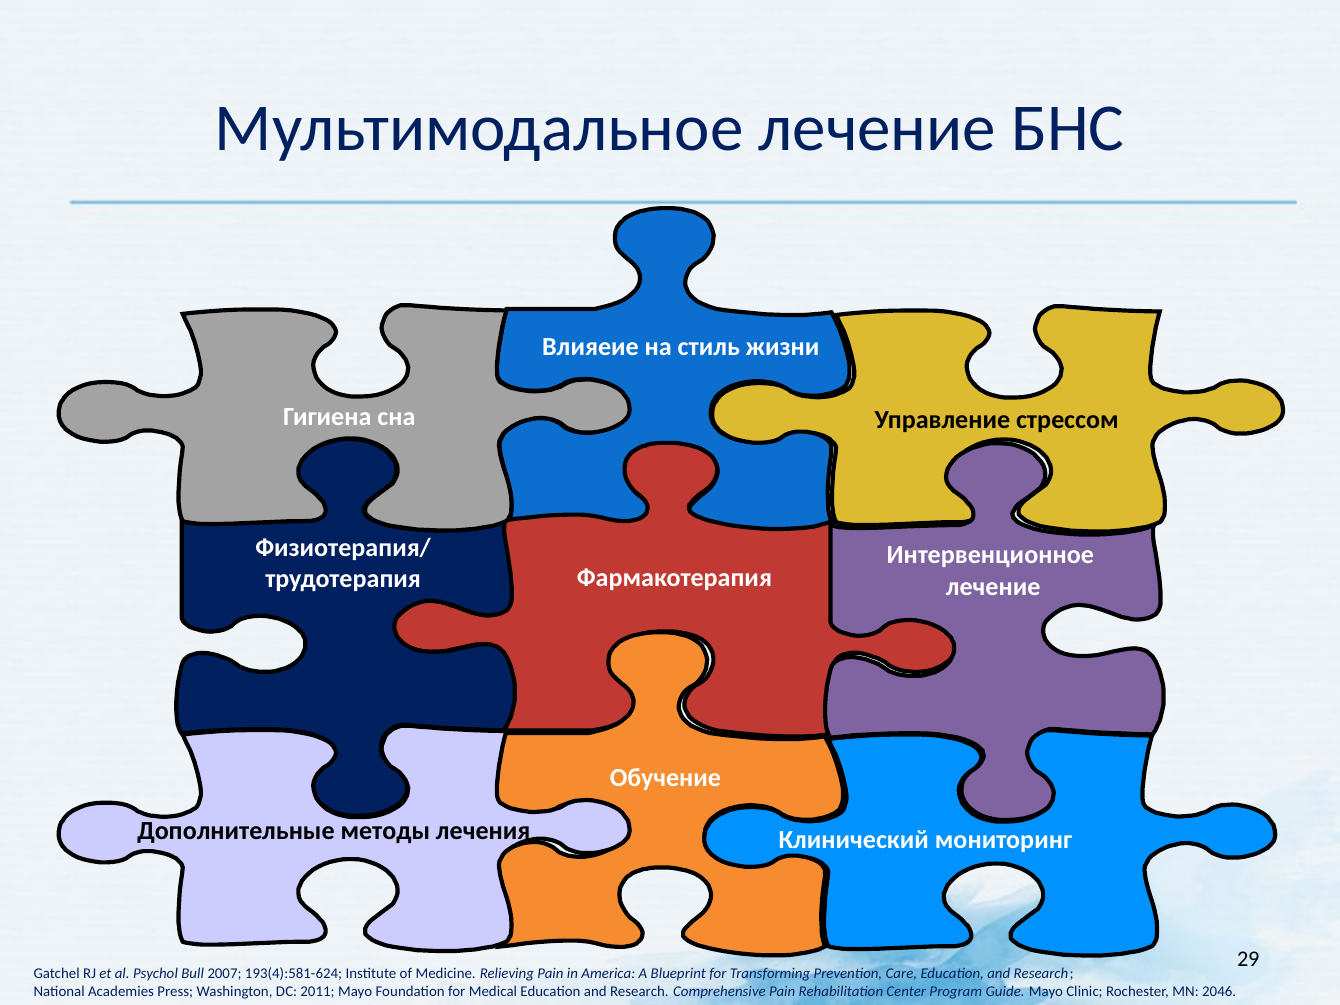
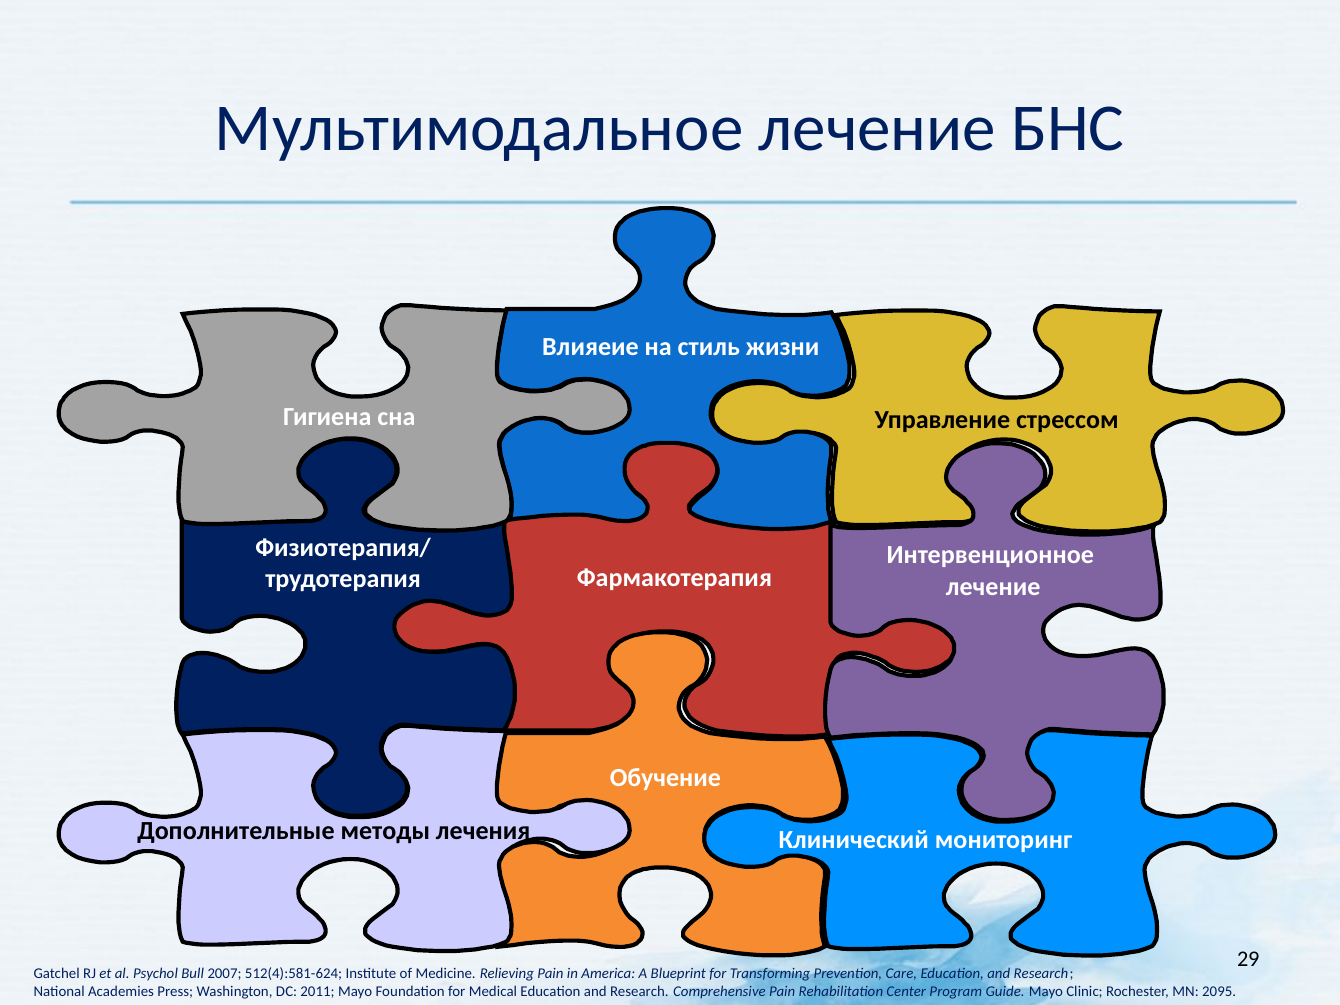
193(4):581-624: 193(4):581-624 -> 512(4):581-624
2046: 2046 -> 2095
